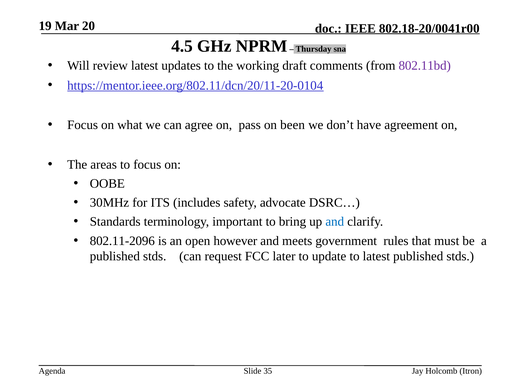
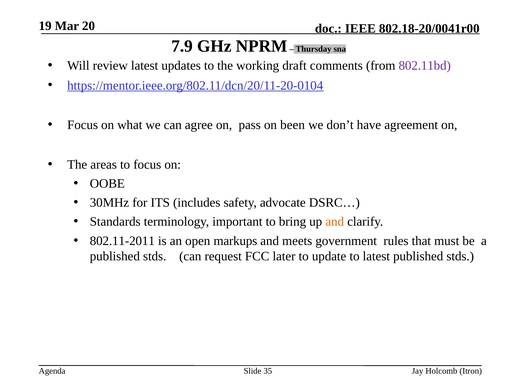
4.5: 4.5 -> 7.9
and at (335, 222) colour: blue -> orange
802.11-2096: 802.11-2096 -> 802.11-2011
however: however -> markups
